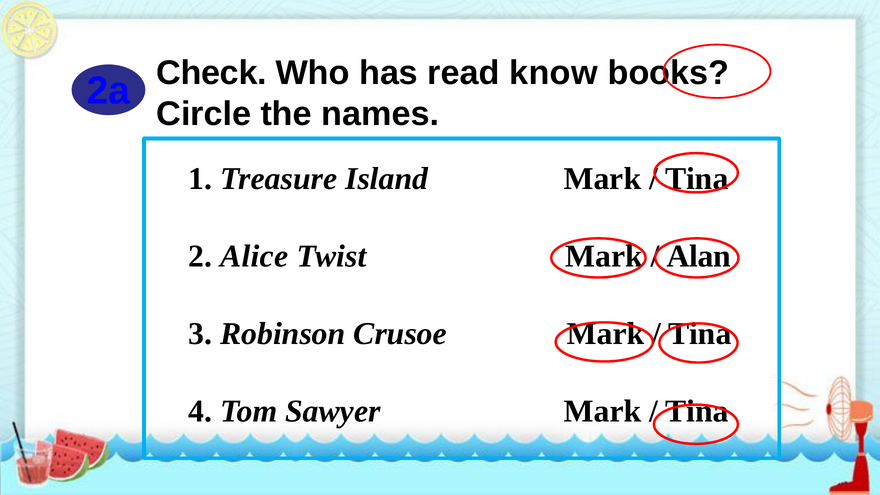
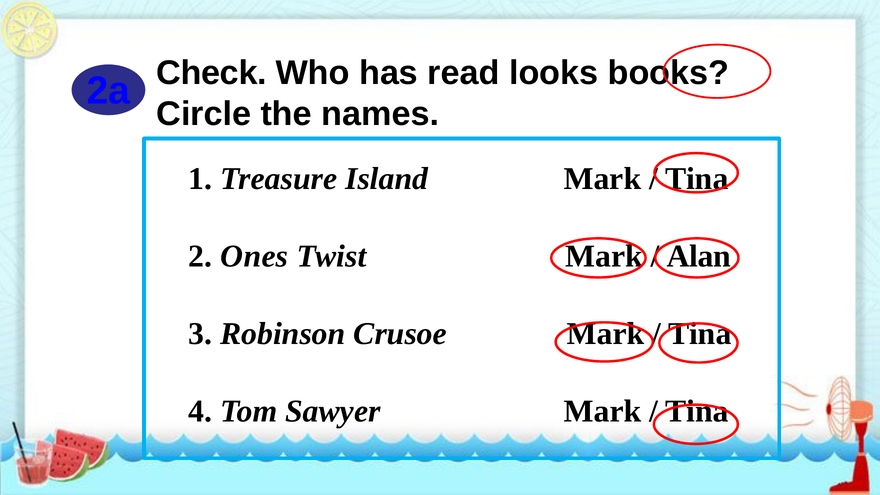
know: know -> looks
Alice: Alice -> Ones
